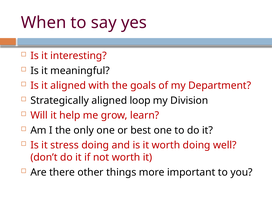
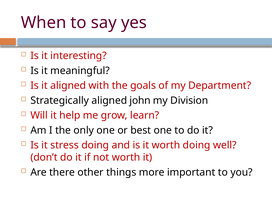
loop: loop -> john
